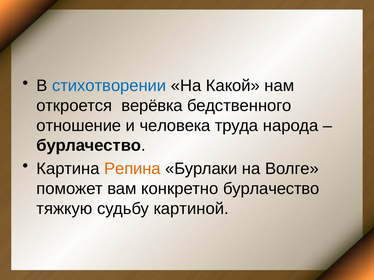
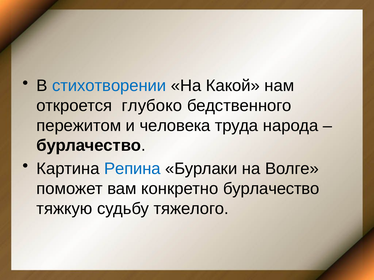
верёвка: верёвка -> глубоко
отношение: отношение -> пережитом
Репина colour: orange -> blue
картиной: картиной -> тяжелого
